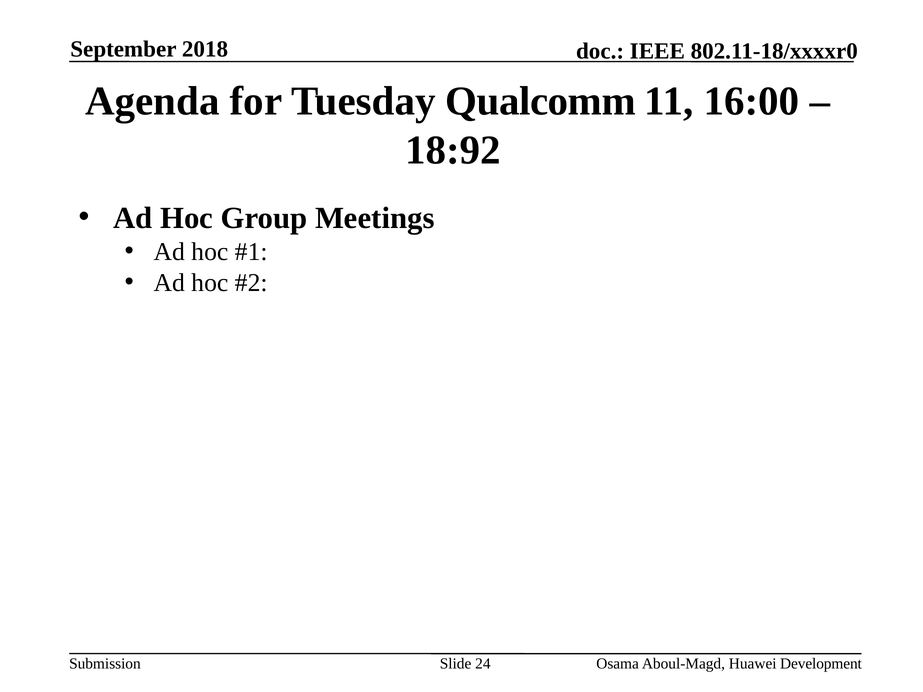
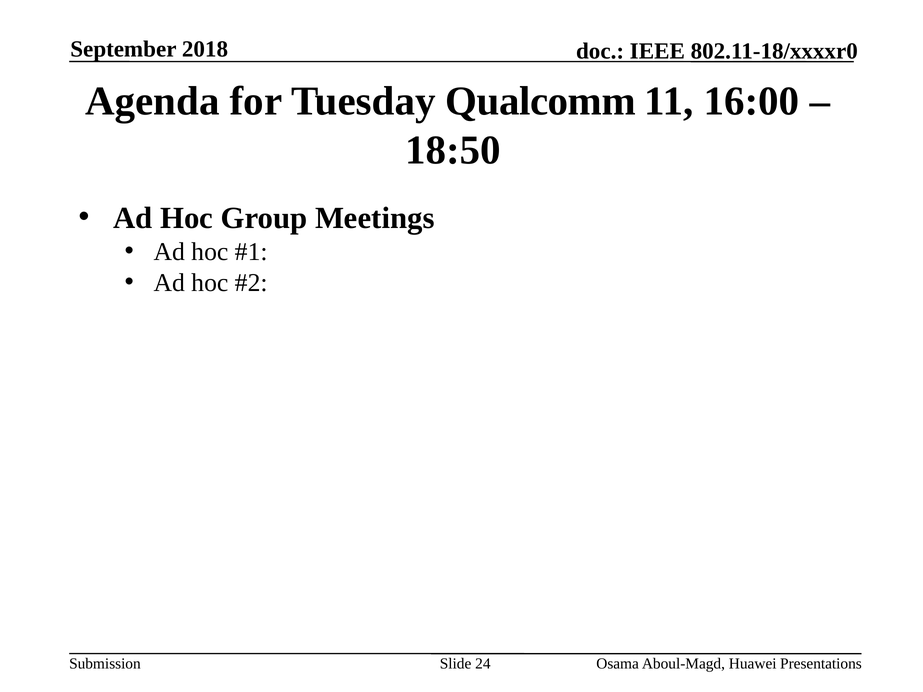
18:92: 18:92 -> 18:50
Development: Development -> Presentations
